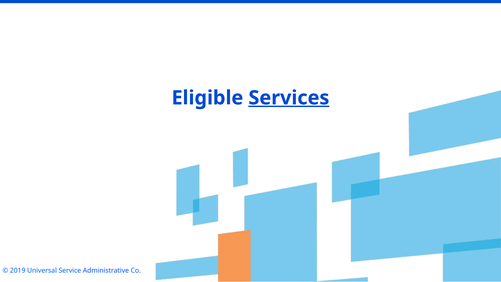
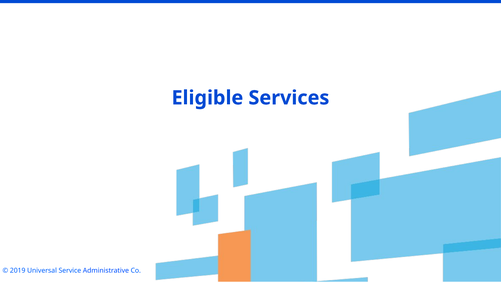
Services underline: present -> none
